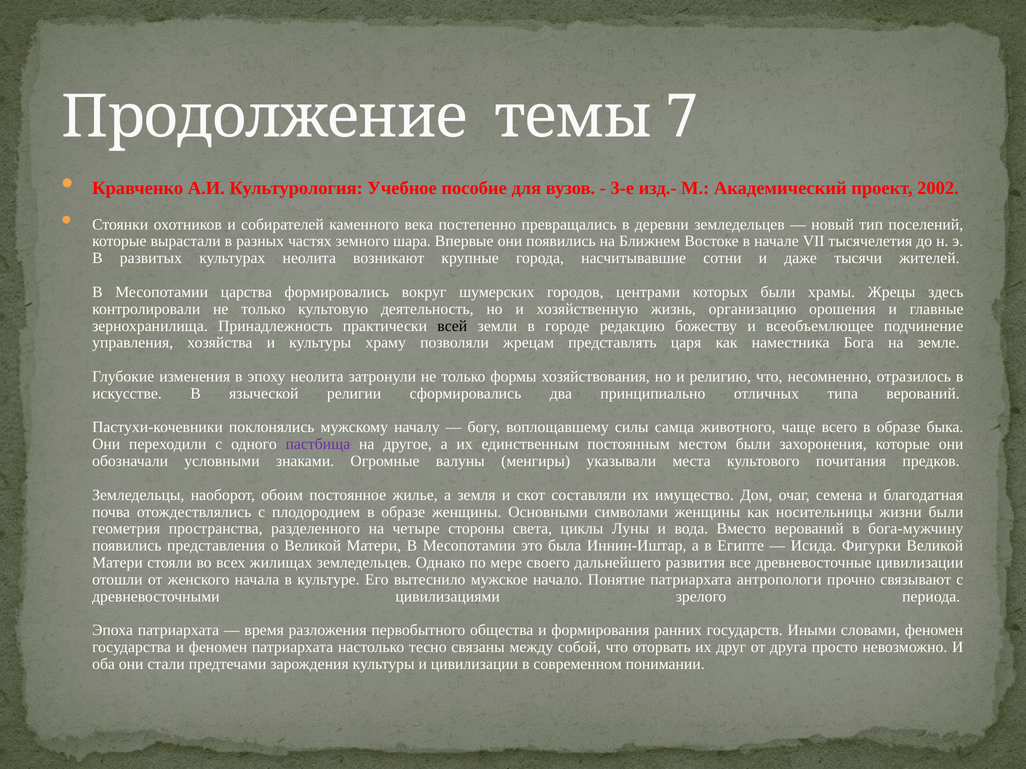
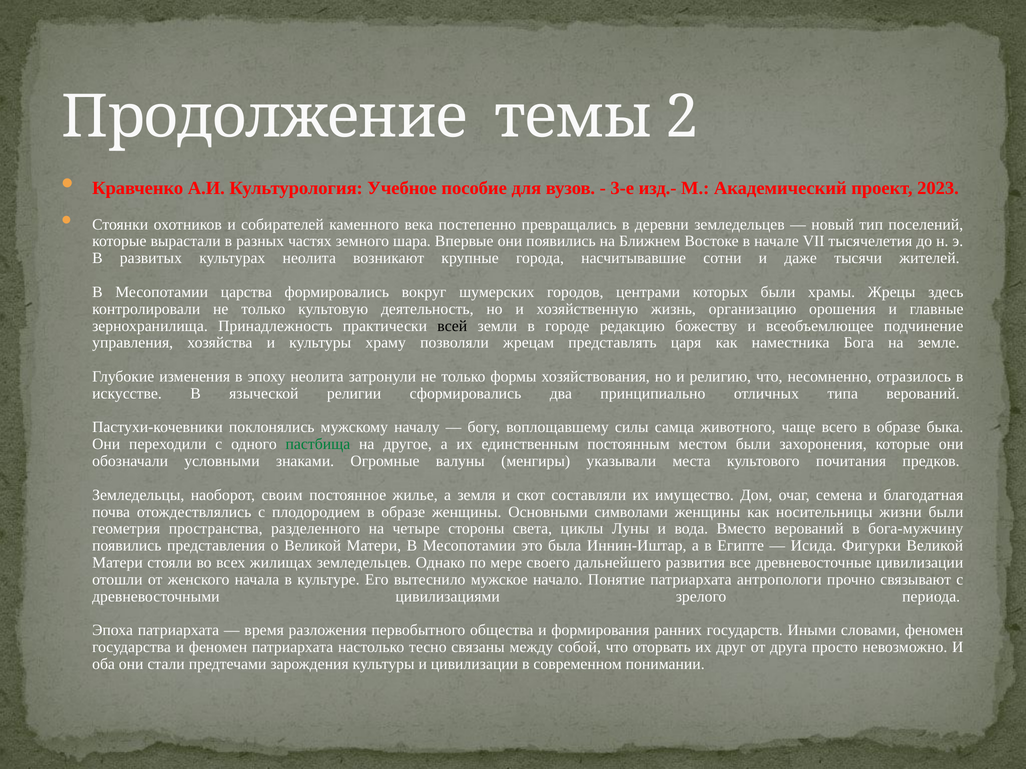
7: 7 -> 2
2002: 2002 -> 2023
пастбища colour: purple -> green
обоим: обоим -> своим
